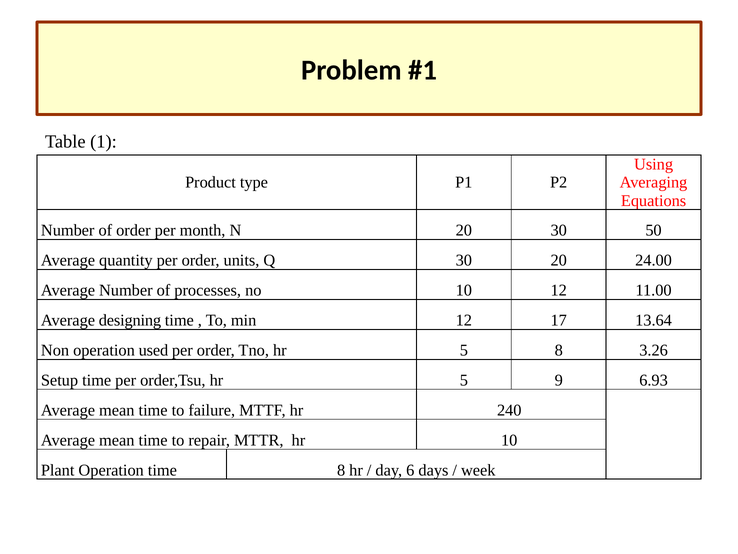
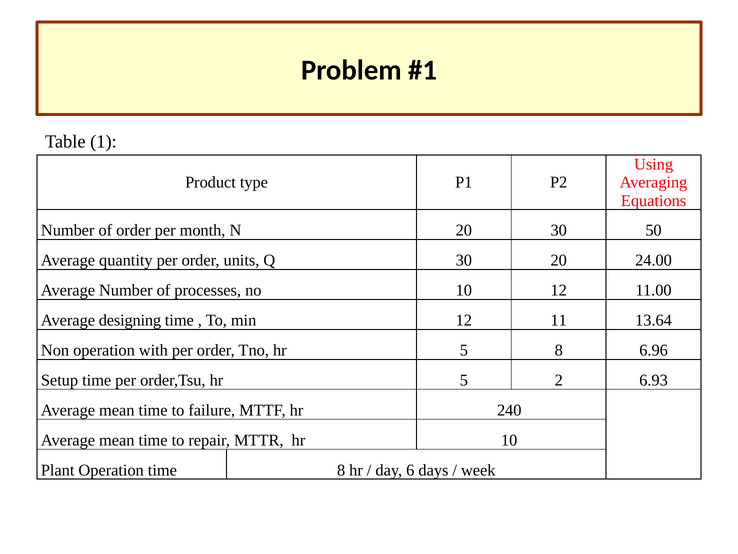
17: 17 -> 11
used: used -> with
3.26: 3.26 -> 6.96
9: 9 -> 2
